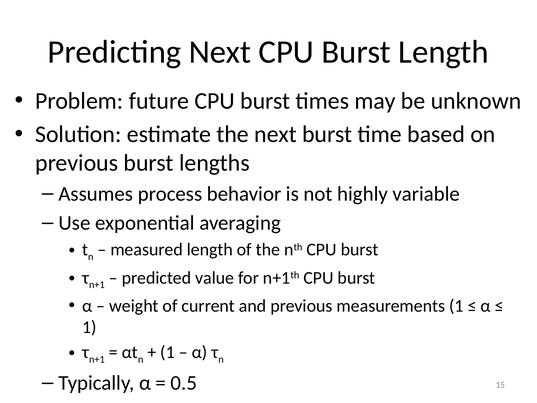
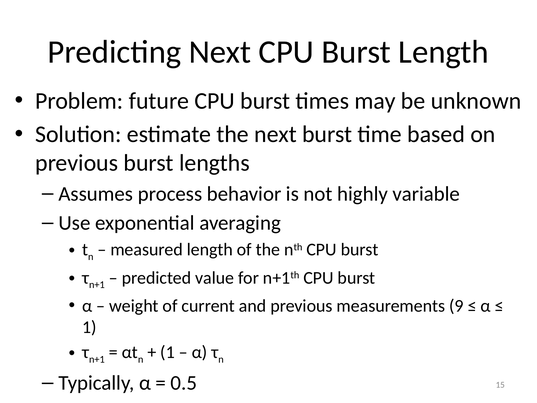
measurements 1: 1 -> 9
